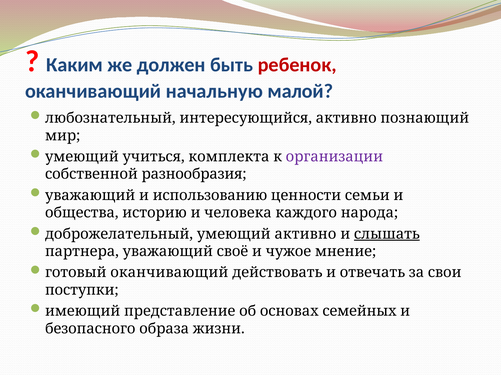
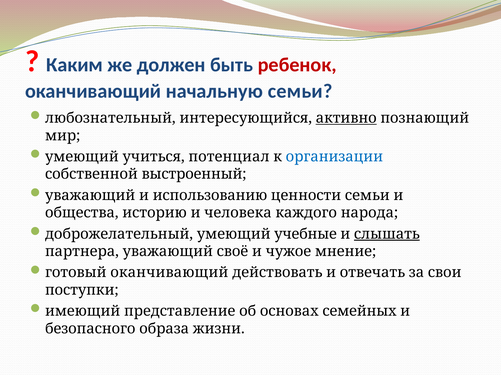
начальную малой: малой -> семьи
активно at (346, 118) underline: none -> present
комплекта: комплекта -> потенциал
организации colour: purple -> blue
разнообразия: разнообразия -> выстроенный
умеющий активно: активно -> учебные
